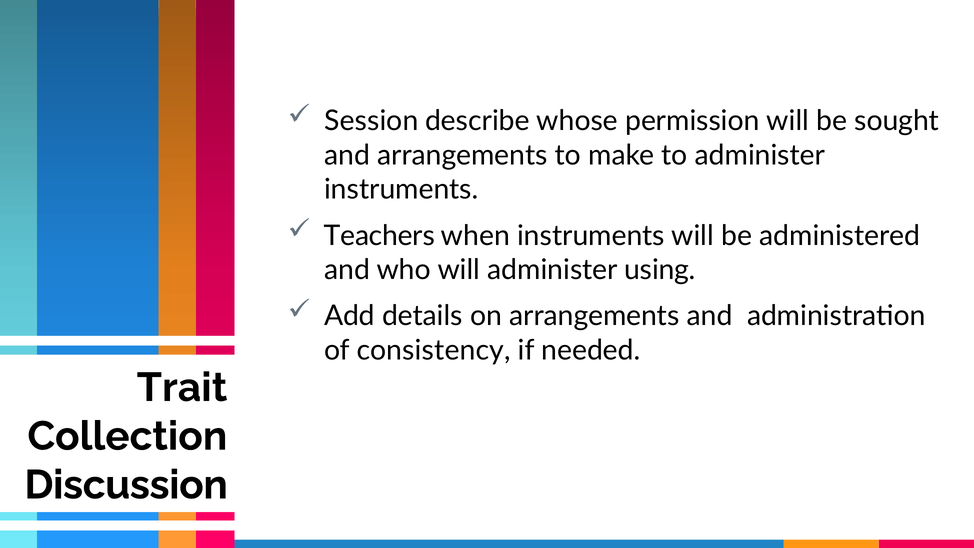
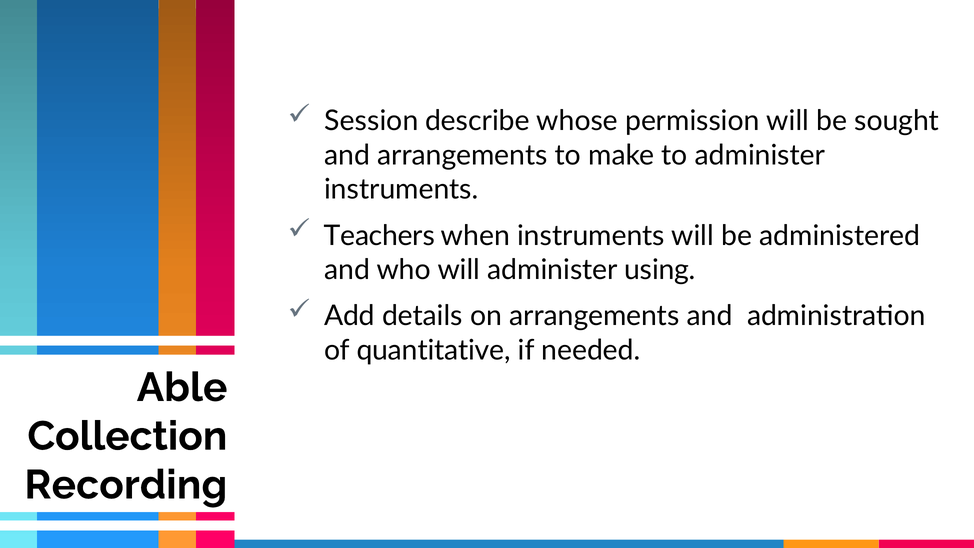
consistency: consistency -> quantitative
Trait: Trait -> Able
Discussion: Discussion -> Recording
